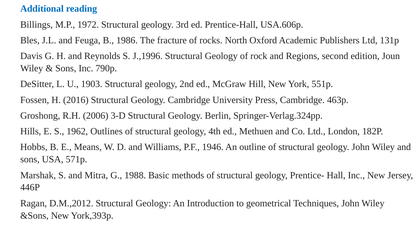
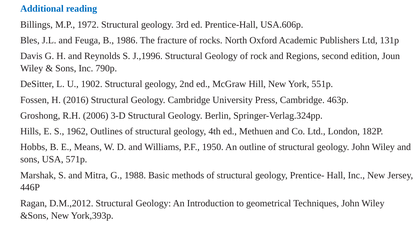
1903: 1903 -> 1902
1946: 1946 -> 1950
